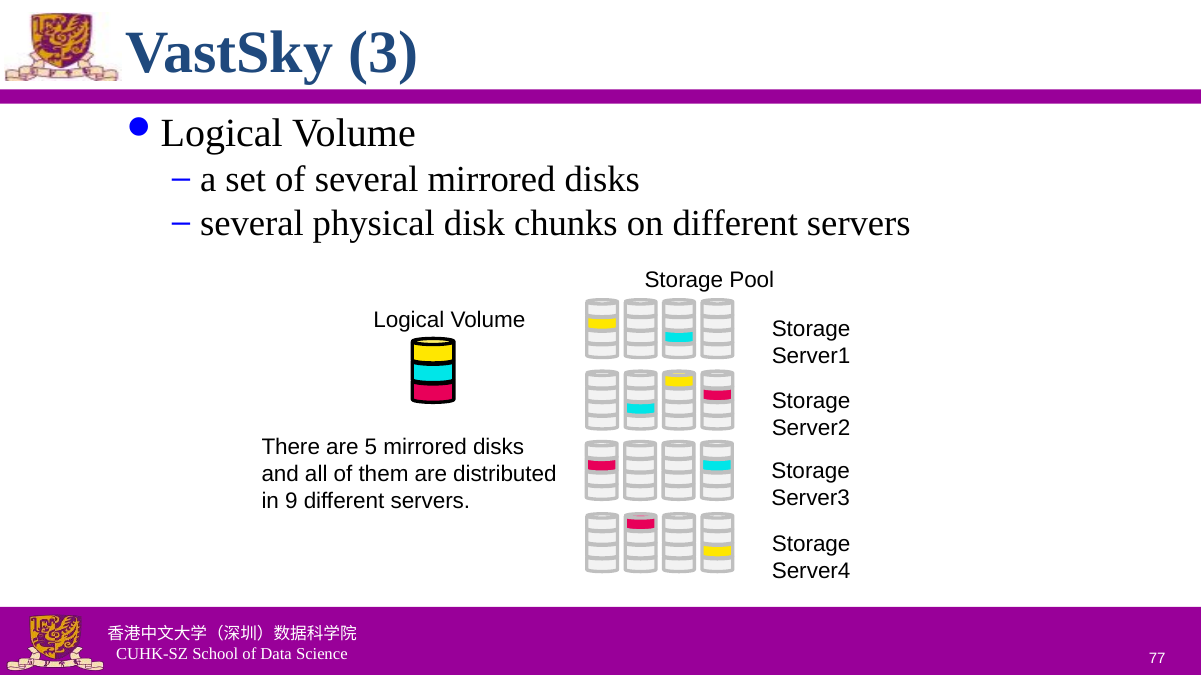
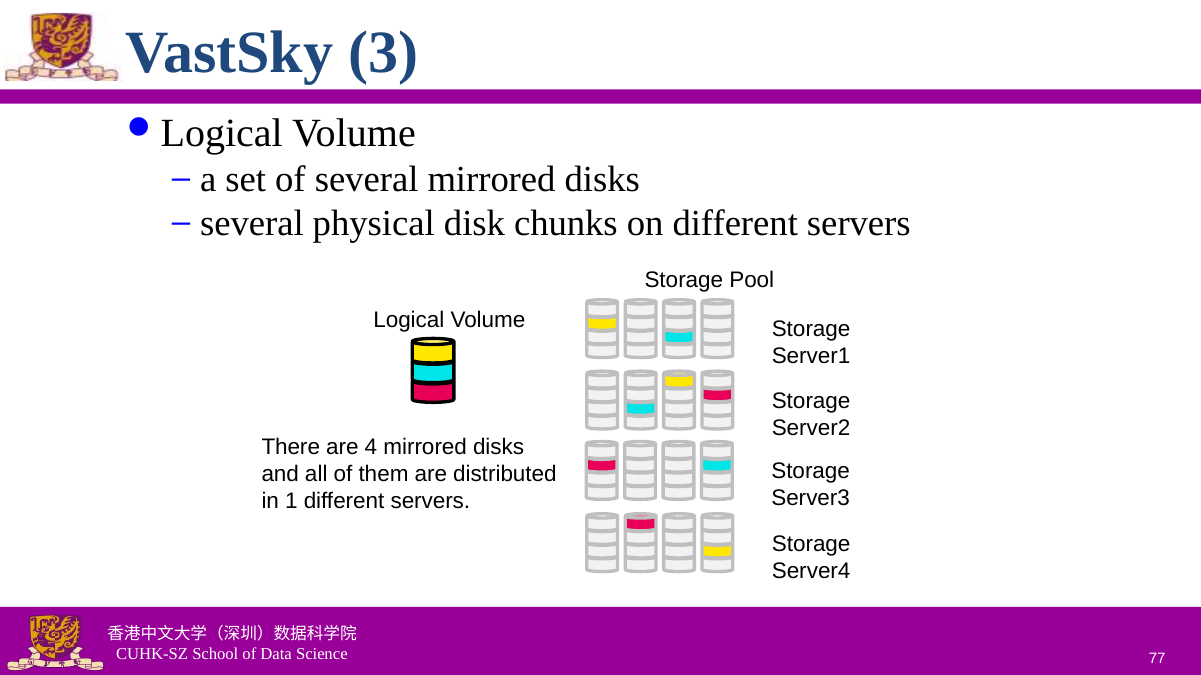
5: 5 -> 4
9: 9 -> 1
